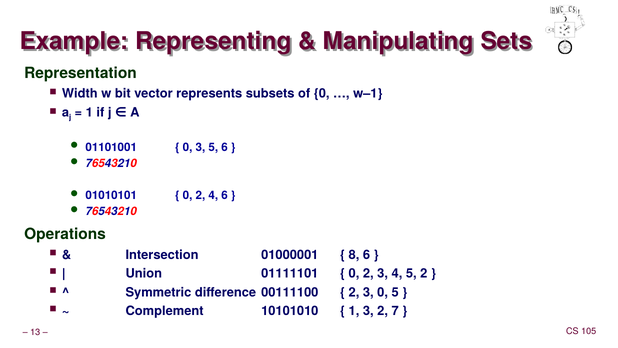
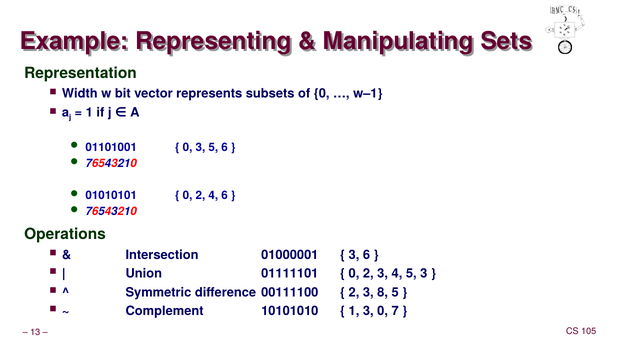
8 at (354, 255): 8 -> 3
5 2: 2 -> 3
3 0: 0 -> 8
3 2: 2 -> 0
